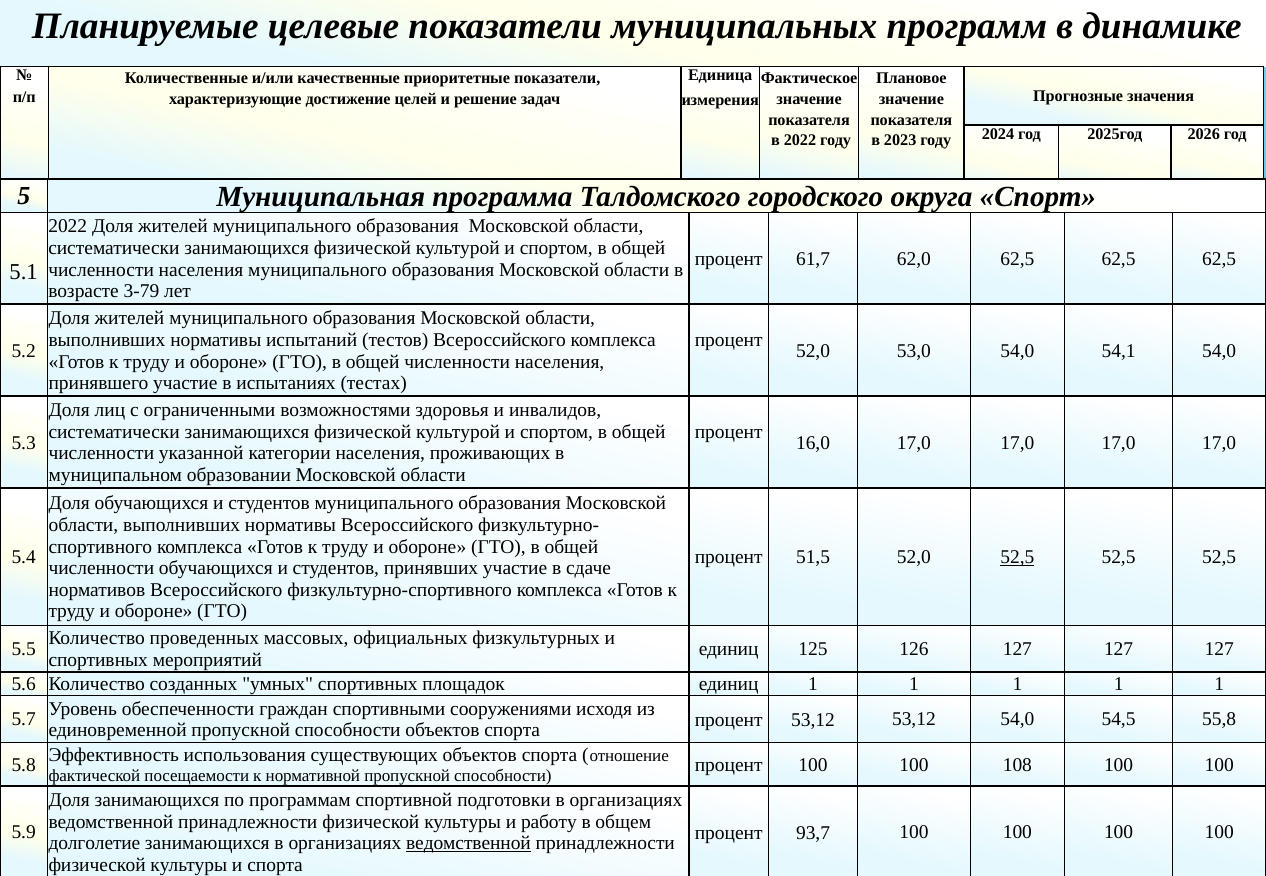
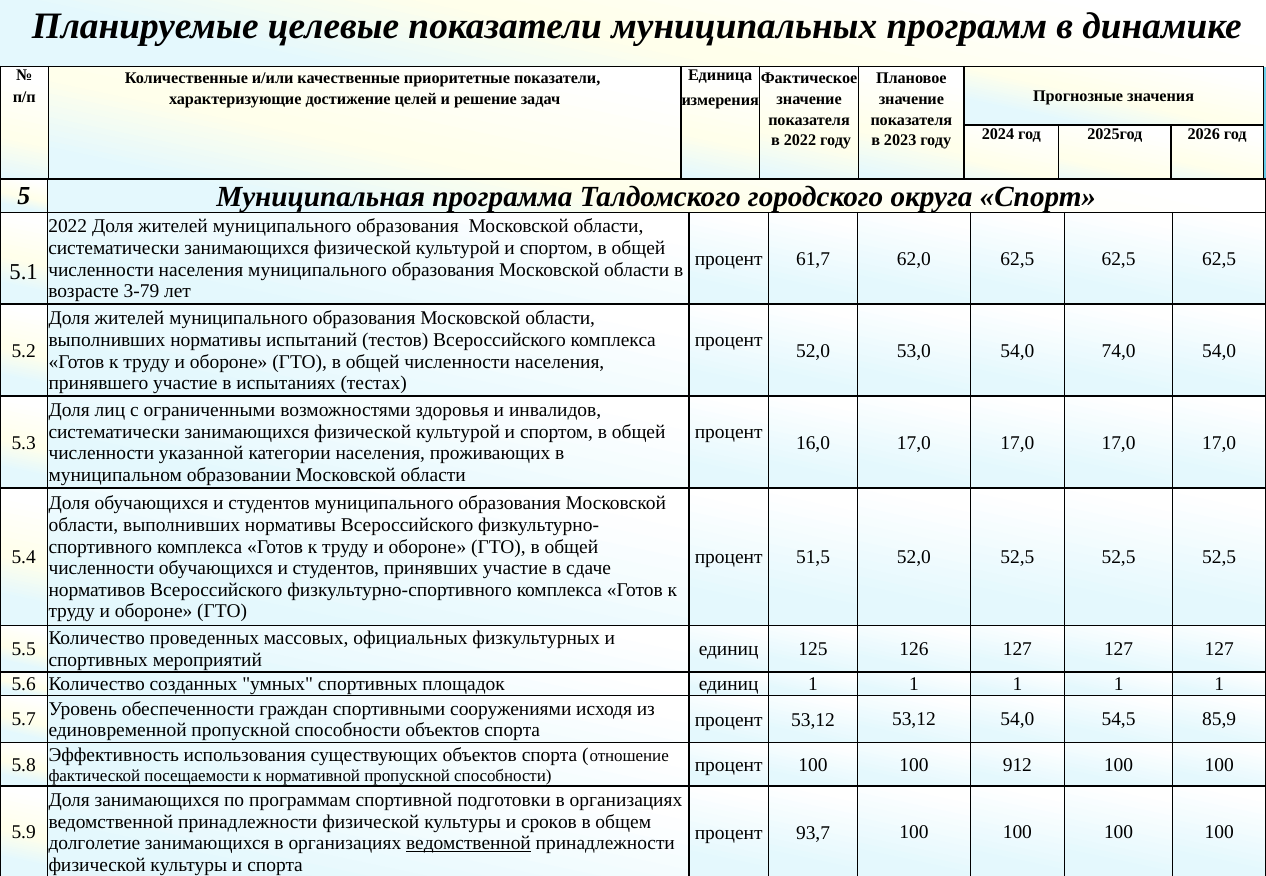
54,1: 54,1 -> 74,0
52,5 at (1017, 558) underline: present -> none
55,8: 55,8 -> 85,9
108: 108 -> 912
работу: работу -> сроков
